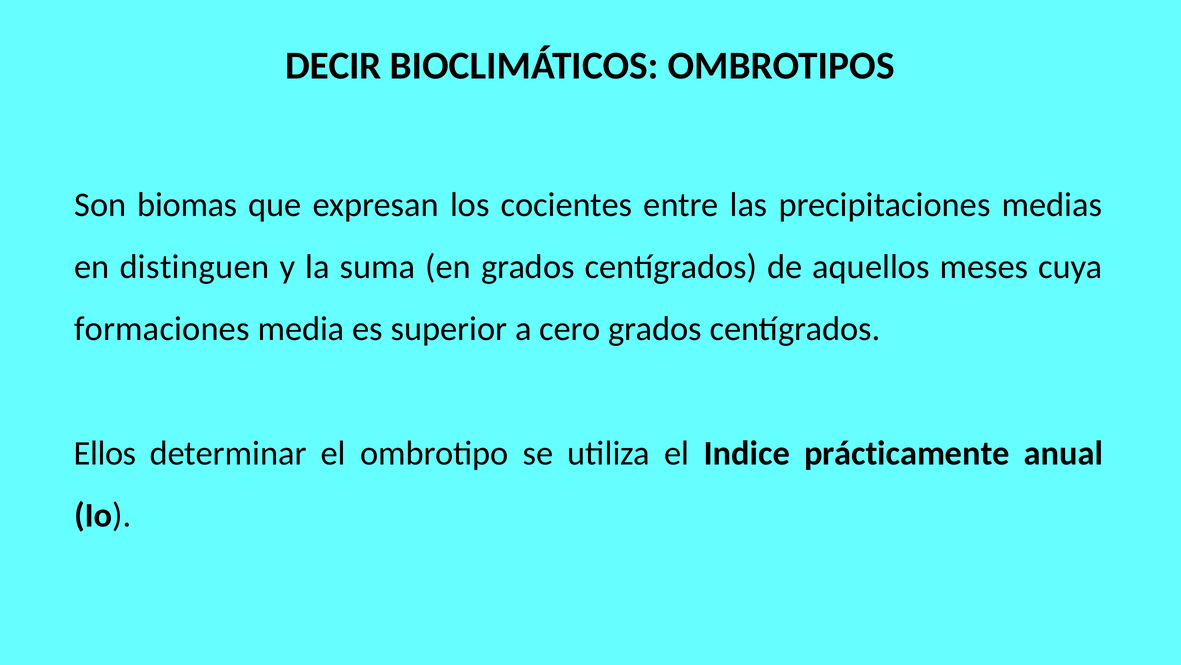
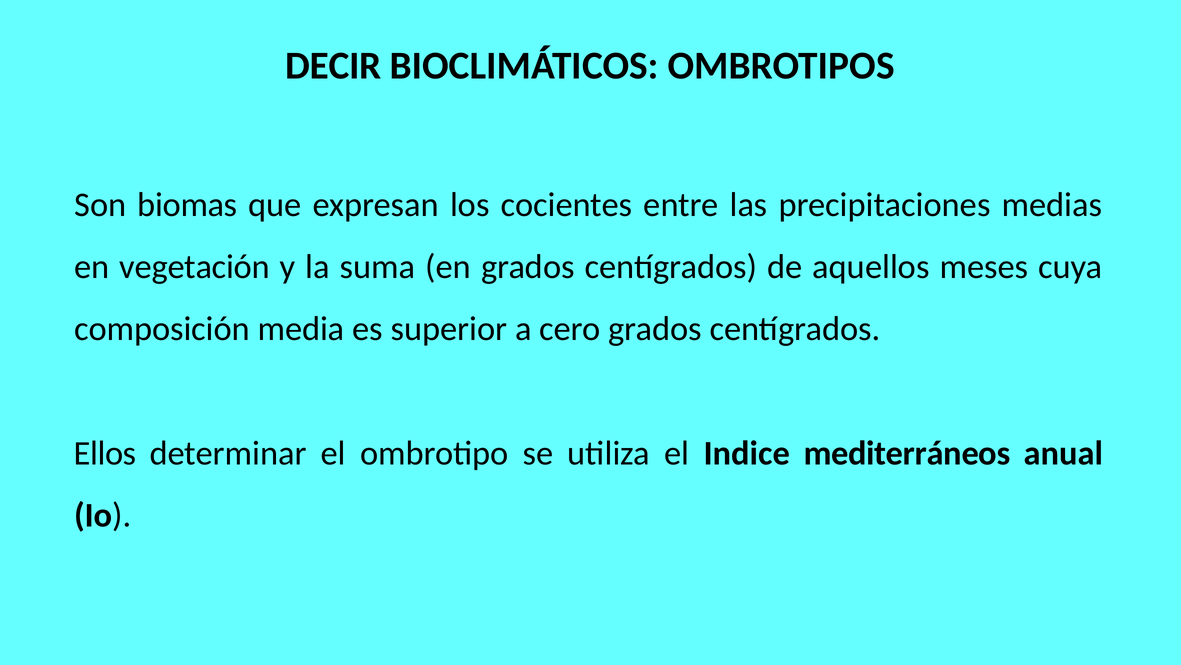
distinguen: distinguen -> vegetación
formaciones: formaciones -> composición
prácticamente: prácticamente -> mediterráneos
